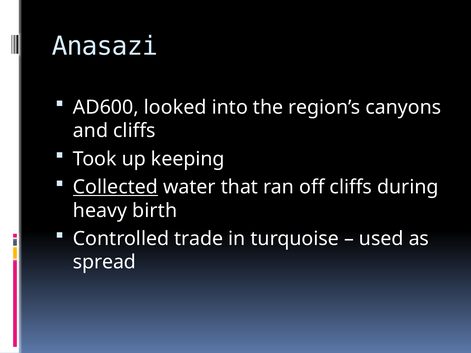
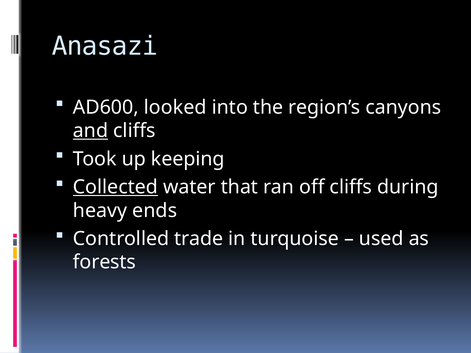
and underline: none -> present
birth: birth -> ends
spread: spread -> forests
